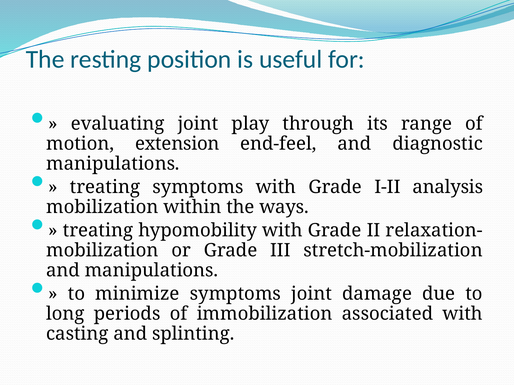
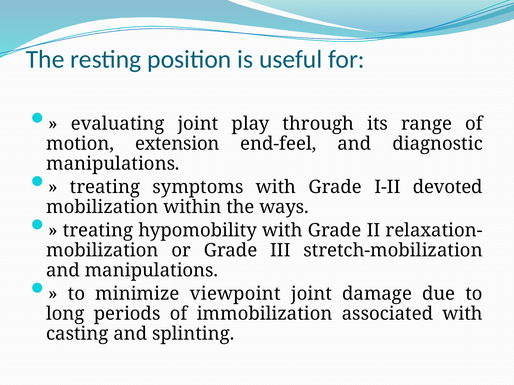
analysis: analysis -> devoted
minimize symptoms: symptoms -> viewpoint
